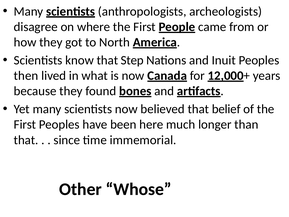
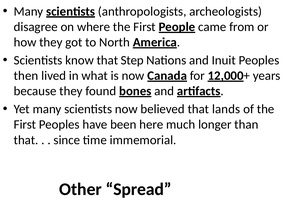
belief: belief -> lands
Whose: Whose -> Spread
